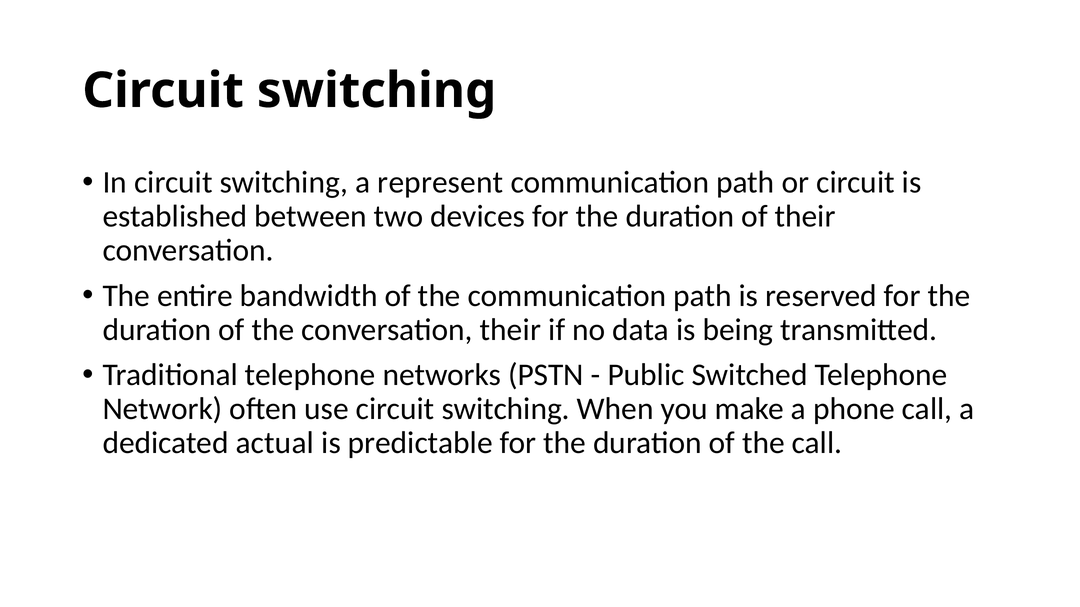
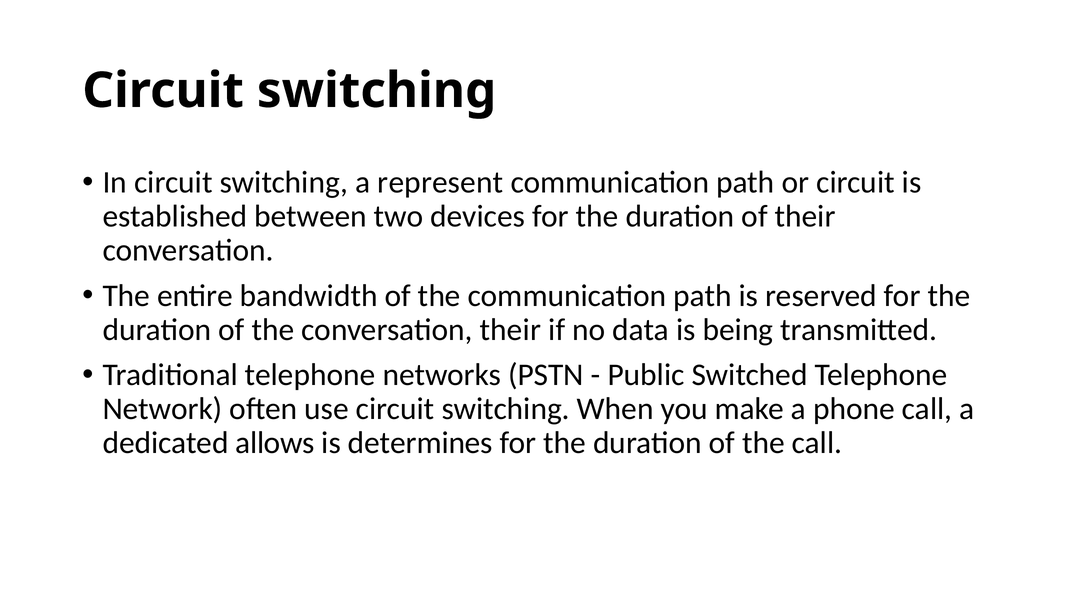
actual: actual -> allows
predictable: predictable -> determines
